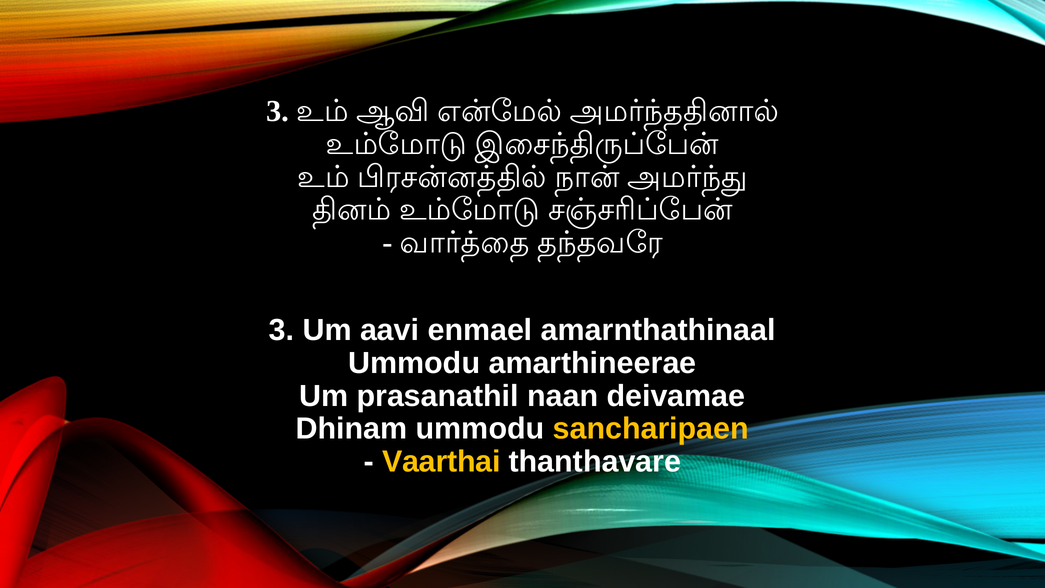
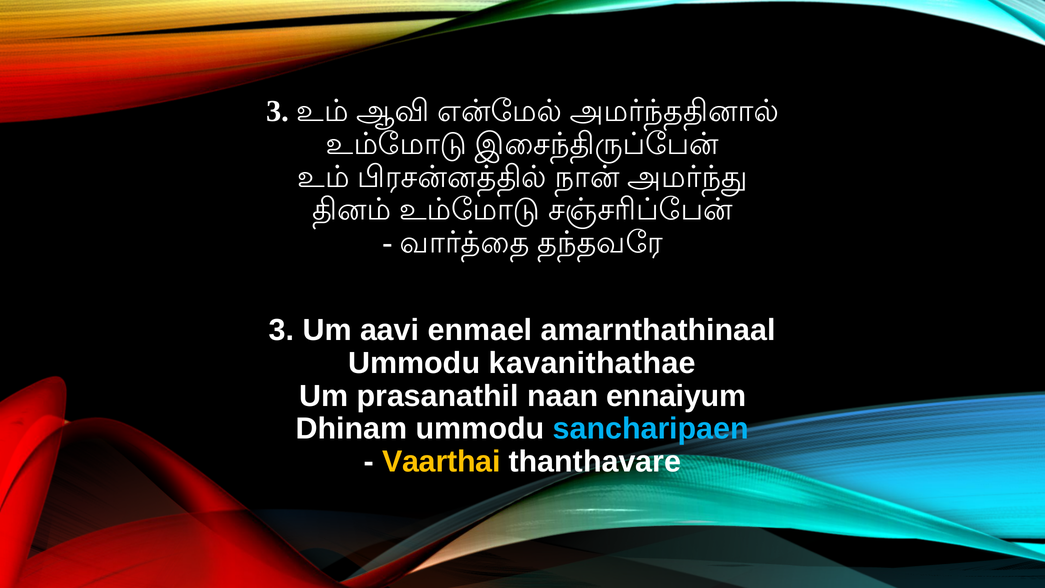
amarthineerae: amarthineerae -> kavanithathae
deivamae: deivamae -> ennaiyum
sancharipaen colour: yellow -> light blue
